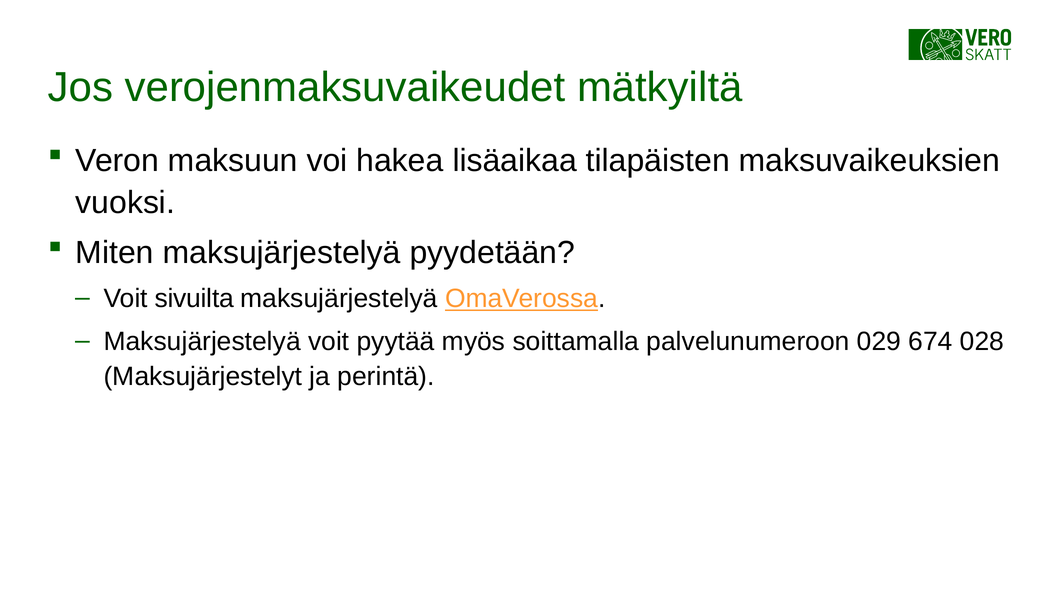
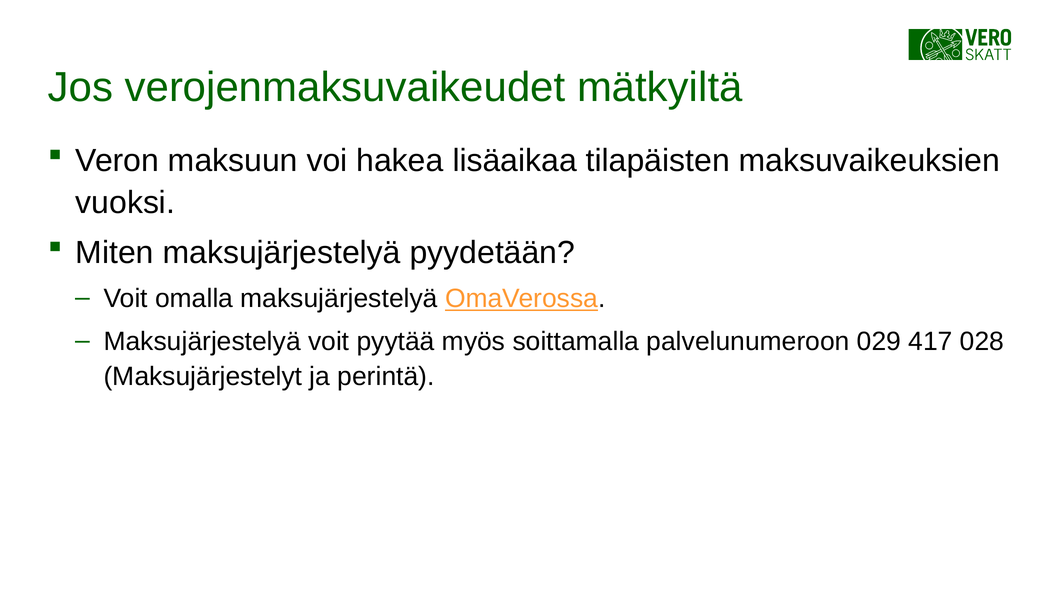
sivuilta: sivuilta -> omalla
674: 674 -> 417
